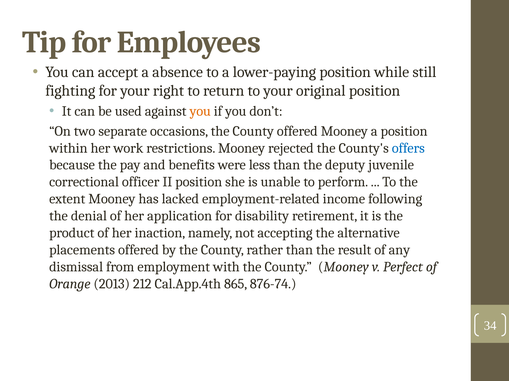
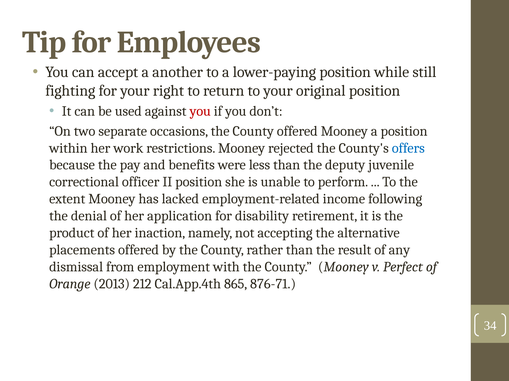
absence: absence -> another
you at (200, 112) colour: orange -> red
876-74: 876-74 -> 876-71
